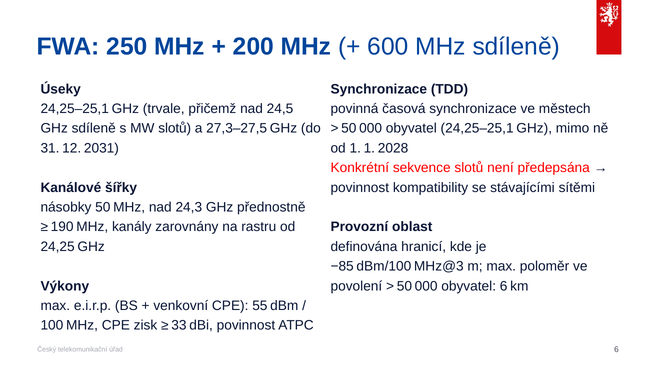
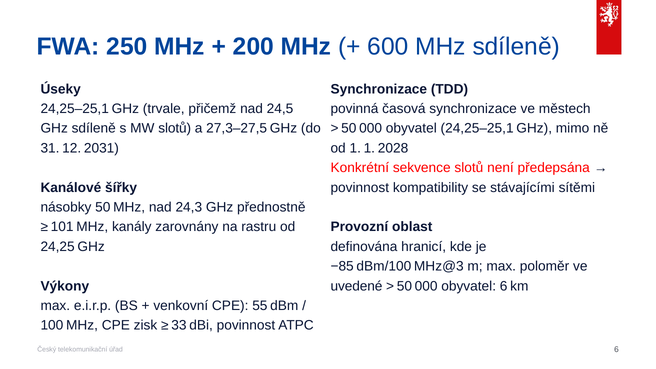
190: 190 -> 101
povolení: povolení -> uvedené
